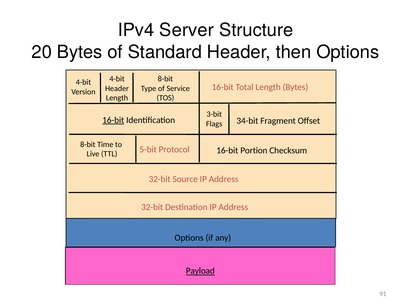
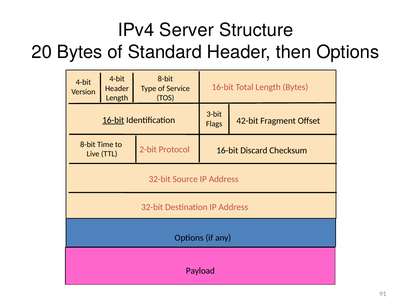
34-bit: 34-bit -> 42-bit
5-bit: 5-bit -> 2-bit
Portion: Portion -> Discard
Payload underline: present -> none
